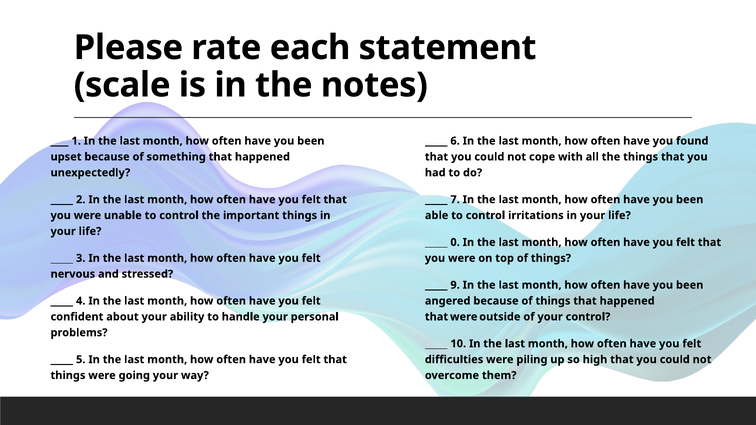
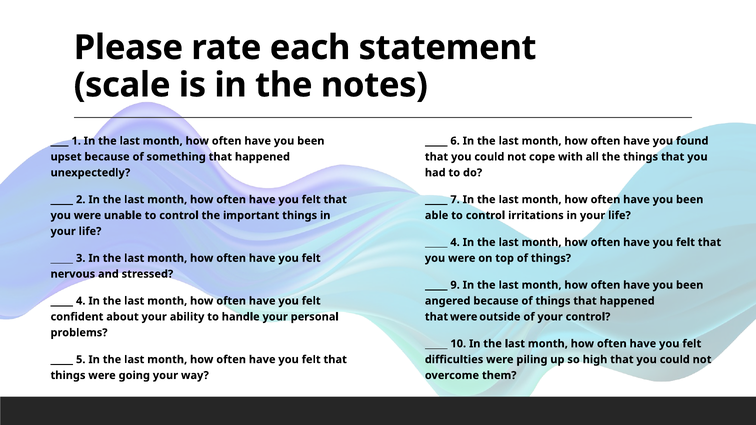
0 at (455, 242): 0 -> 4
